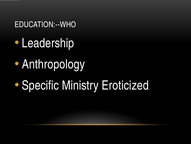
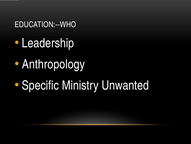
Eroticized: Eroticized -> Unwanted
